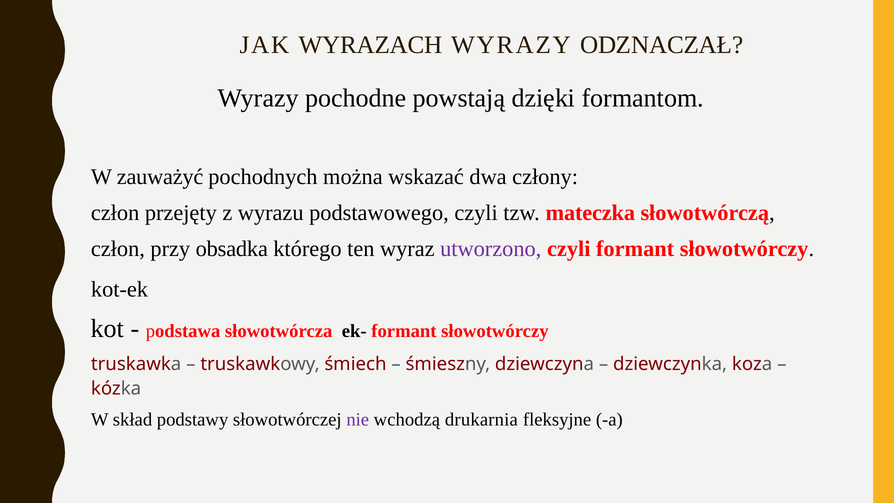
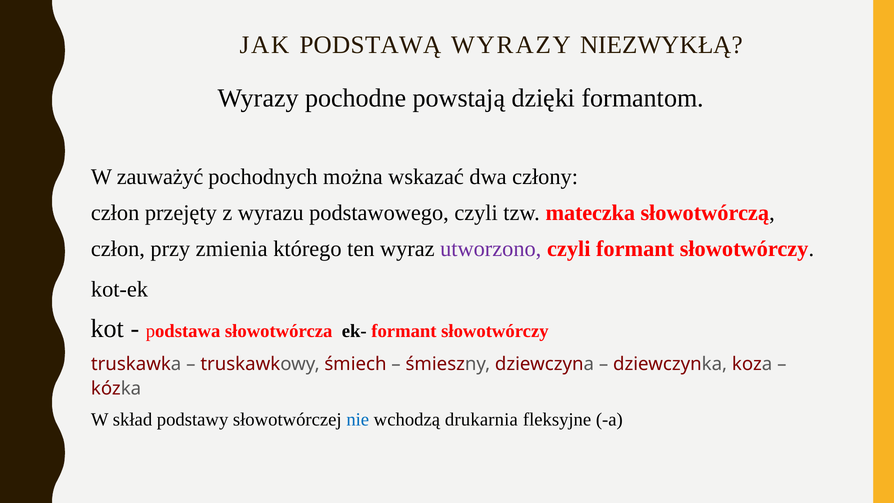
WYRAZACH: WYRAZACH -> PODSTAWĄ
ODZNACZAŁ: ODZNACZAŁ -> NIEZWYKŁĄ
obsadka: obsadka -> zmienia
nie colour: purple -> blue
